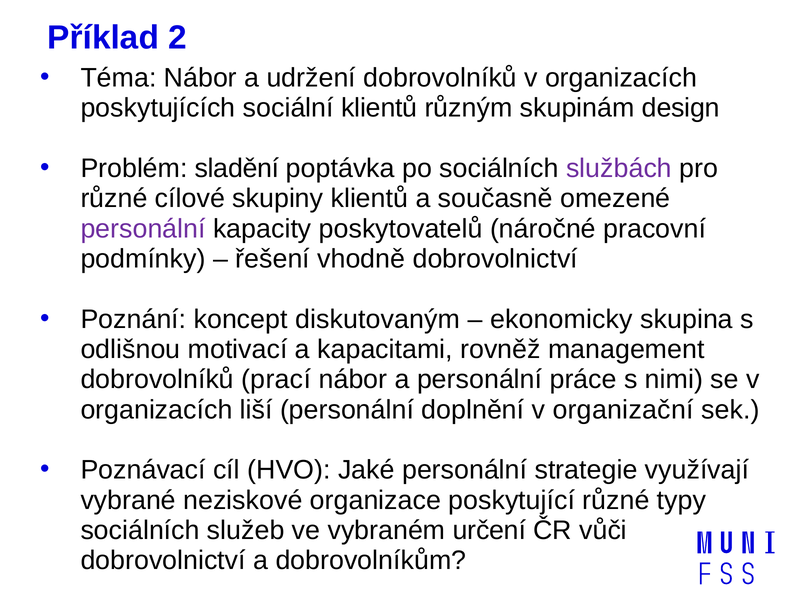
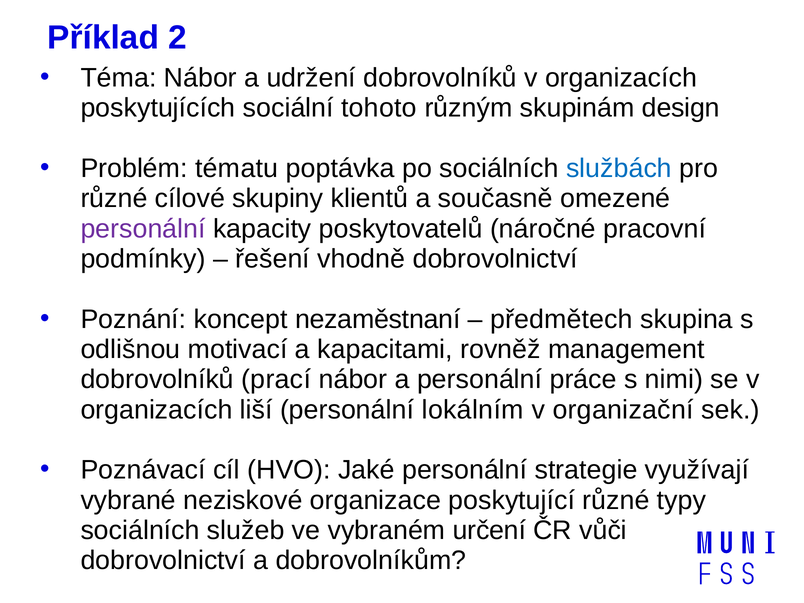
sociální klientů: klientů -> tohoto
sladění: sladění -> tématu
službách colour: purple -> blue
diskutovaným: diskutovaným -> nezaměstnaní
ekonomicky: ekonomicky -> předmětech
doplnění: doplnění -> lokálním
